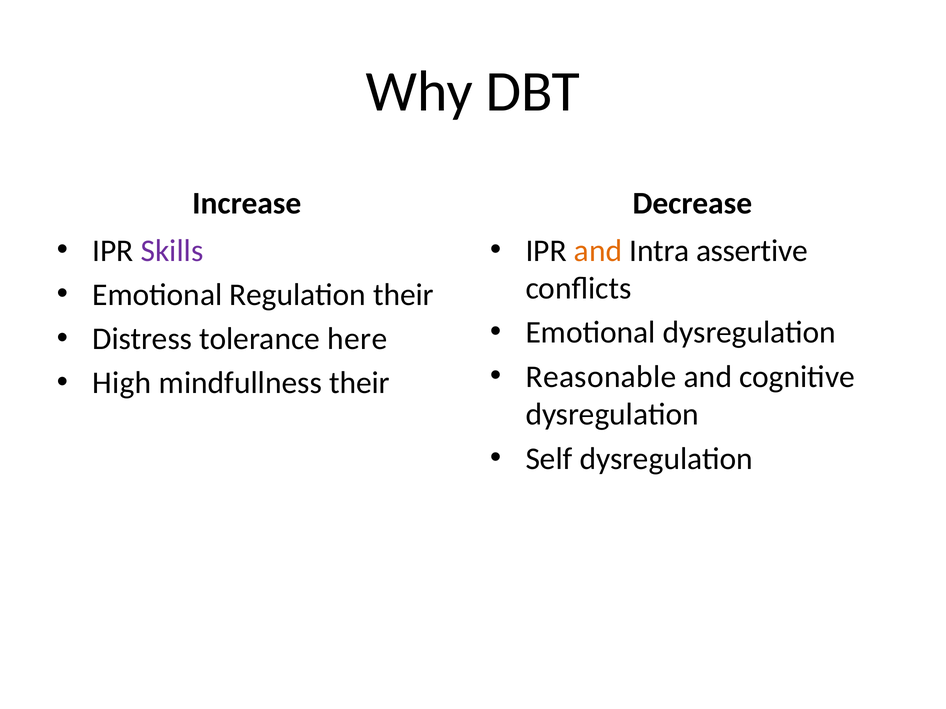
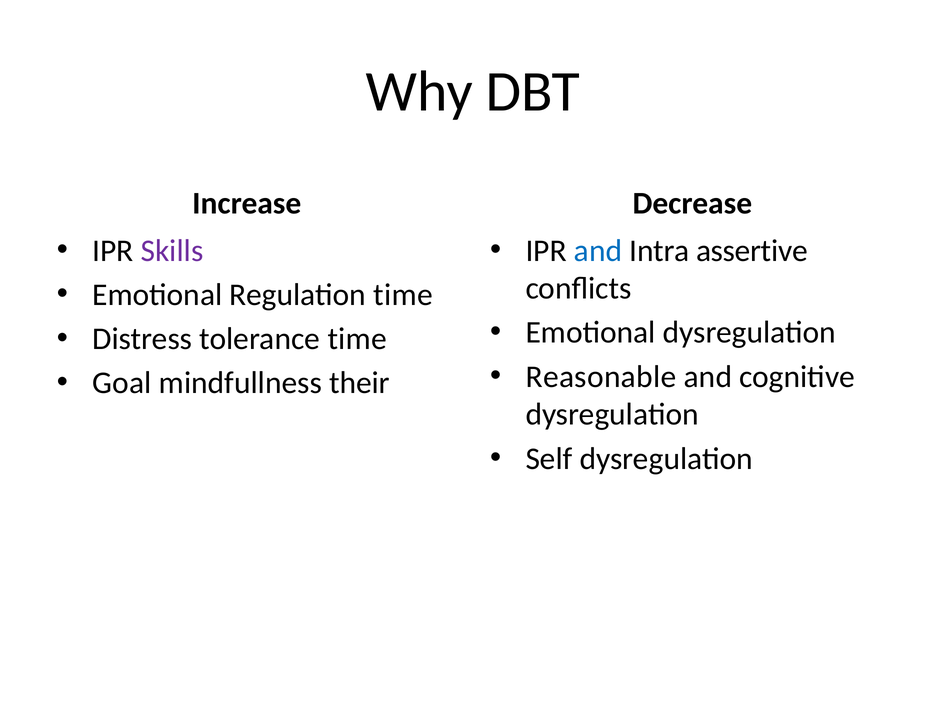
and at (598, 251) colour: orange -> blue
Regulation their: their -> time
tolerance here: here -> time
High: High -> Goal
